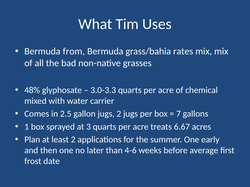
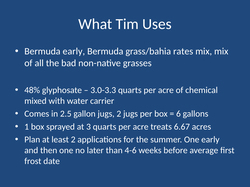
Bermuda from: from -> early
7: 7 -> 6
